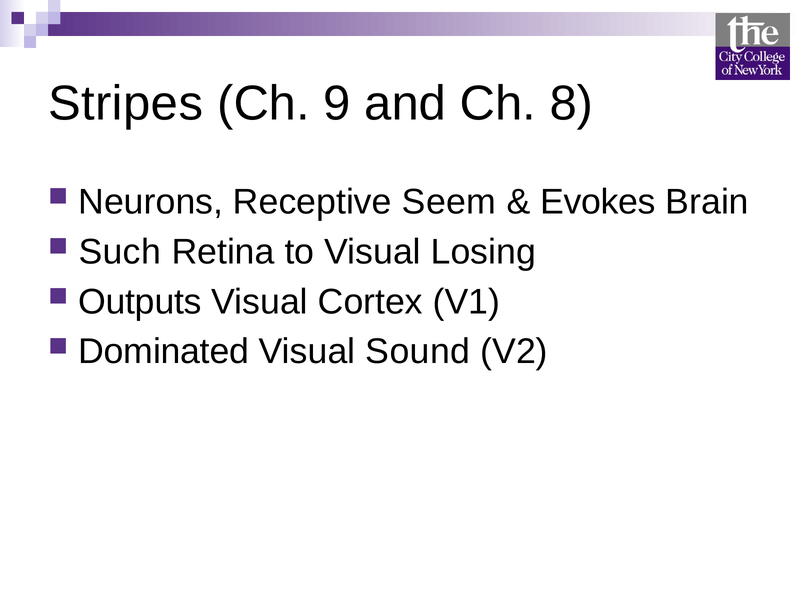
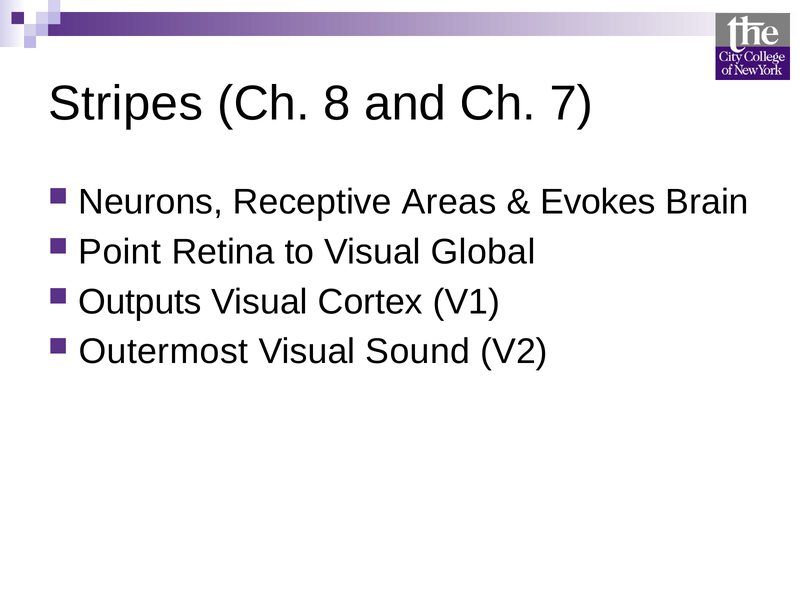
9: 9 -> 8
8: 8 -> 7
Seem: Seem -> Areas
Such: Such -> Point
Losing: Losing -> Global
Dominated: Dominated -> Outermost
